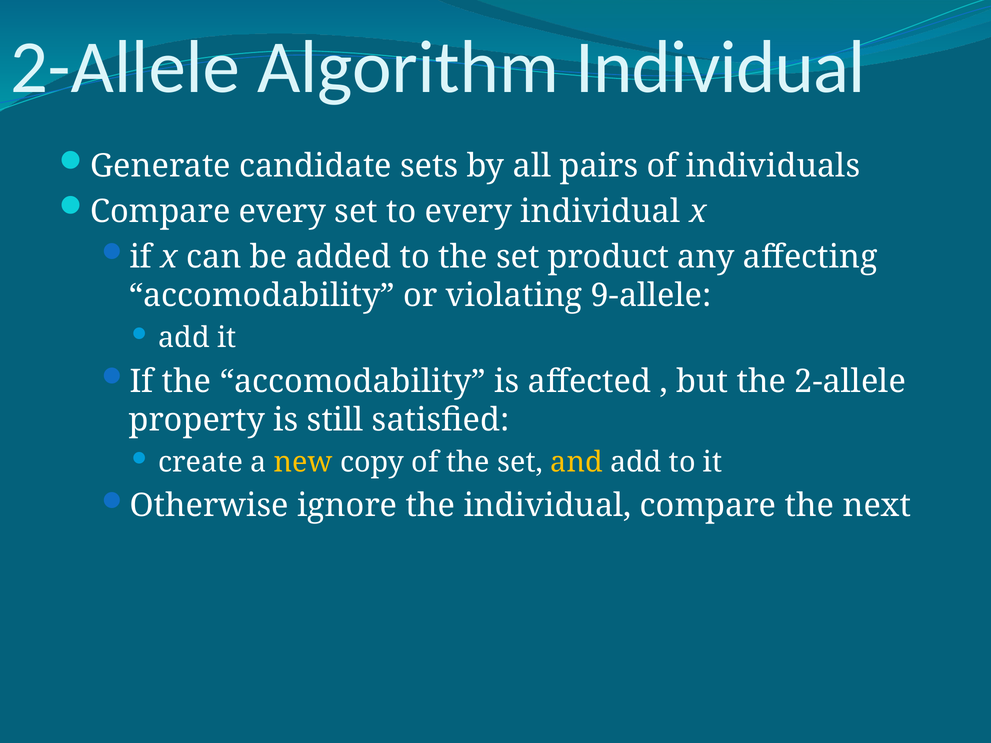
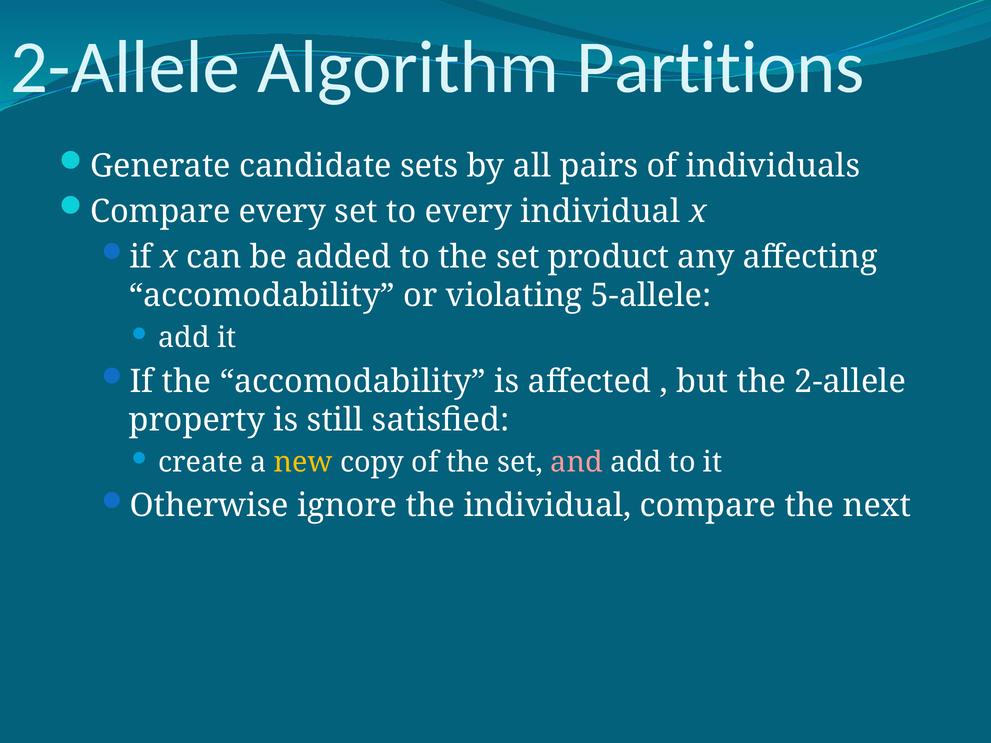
Algorithm Individual: Individual -> Partitions
9-allele: 9-allele -> 5-allele
and colour: yellow -> pink
